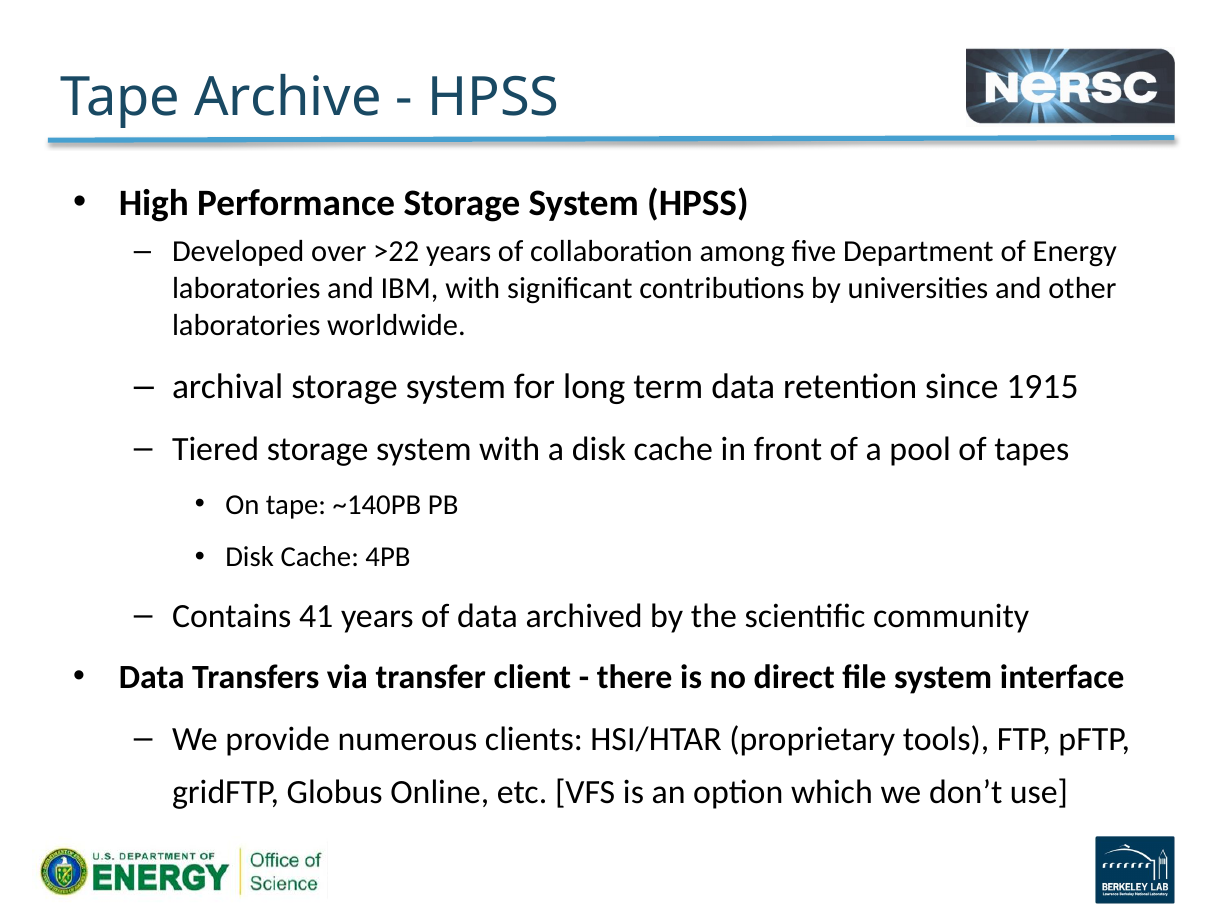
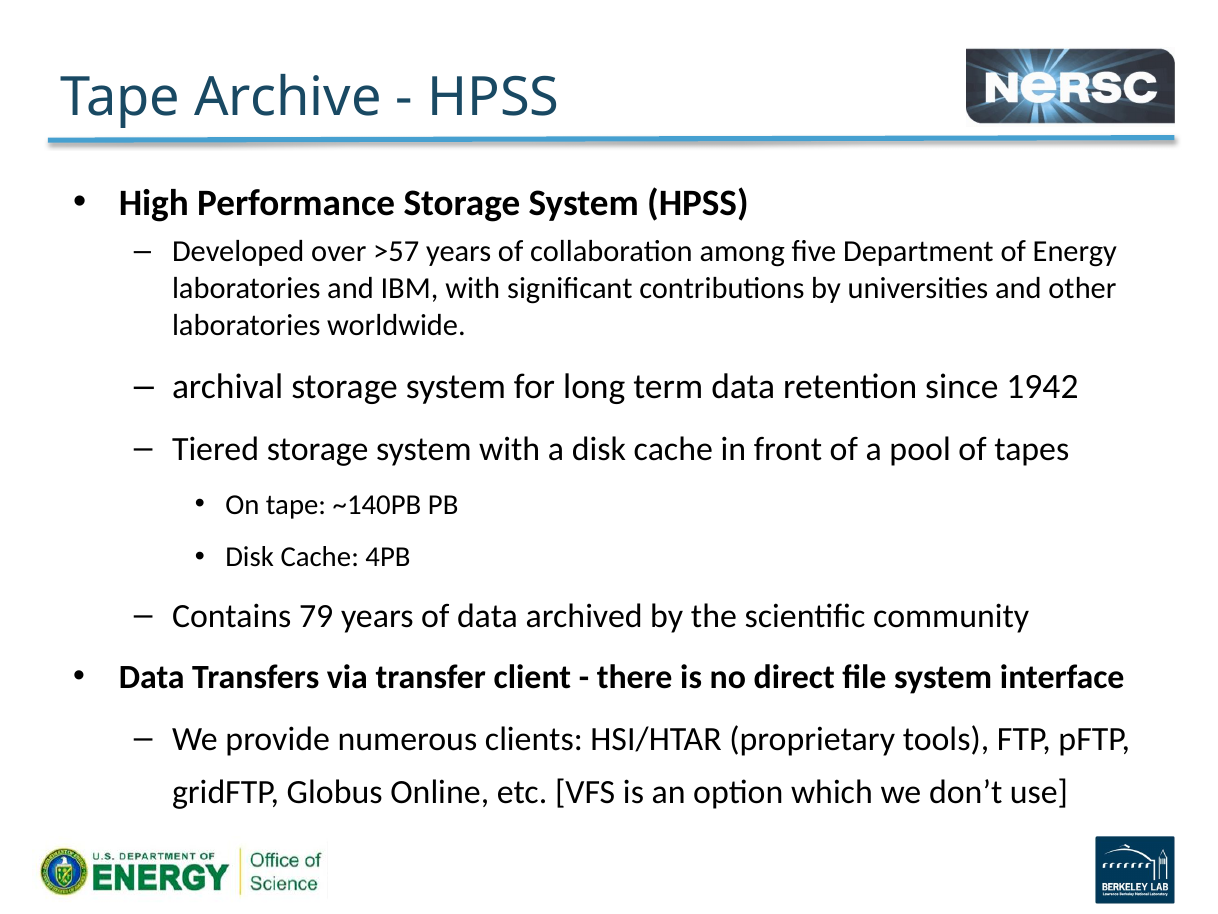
>22: >22 -> >57
1915: 1915 -> 1942
41: 41 -> 79
